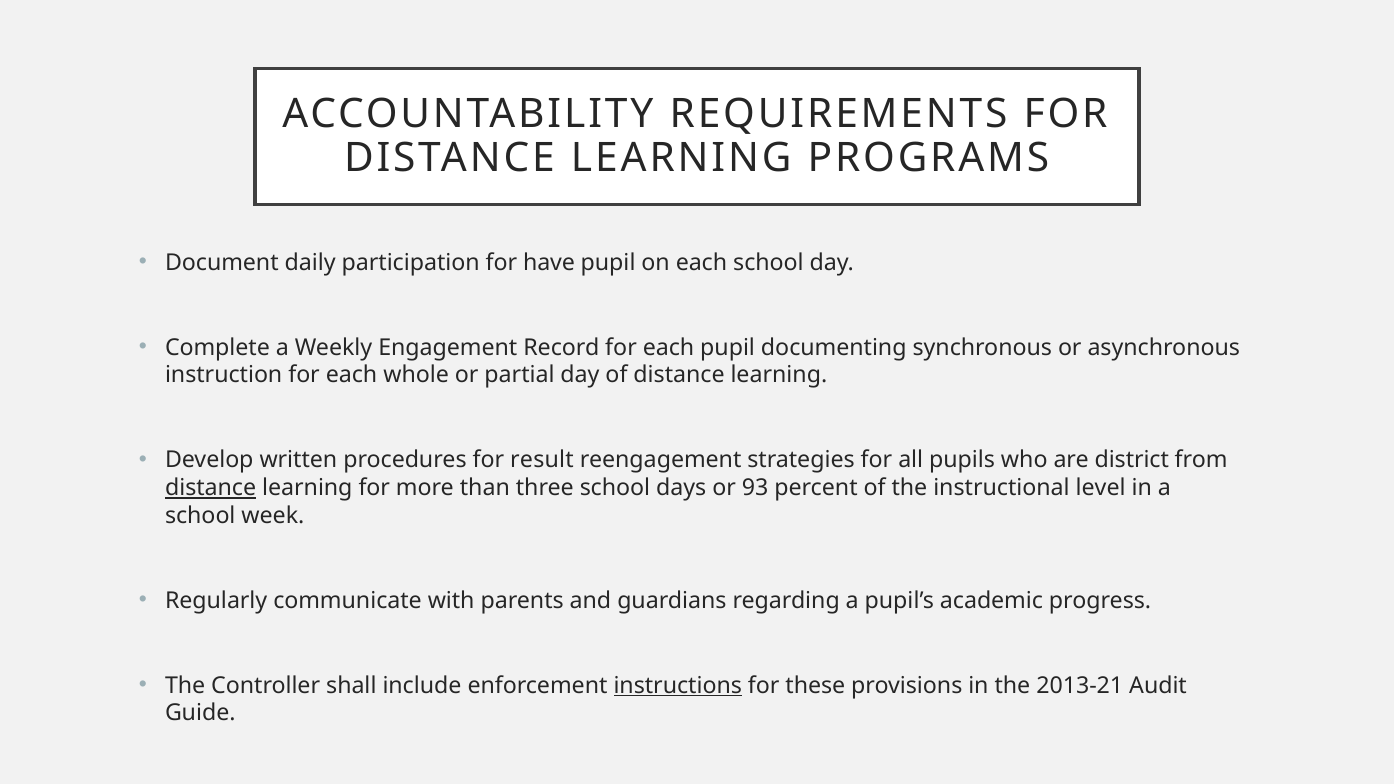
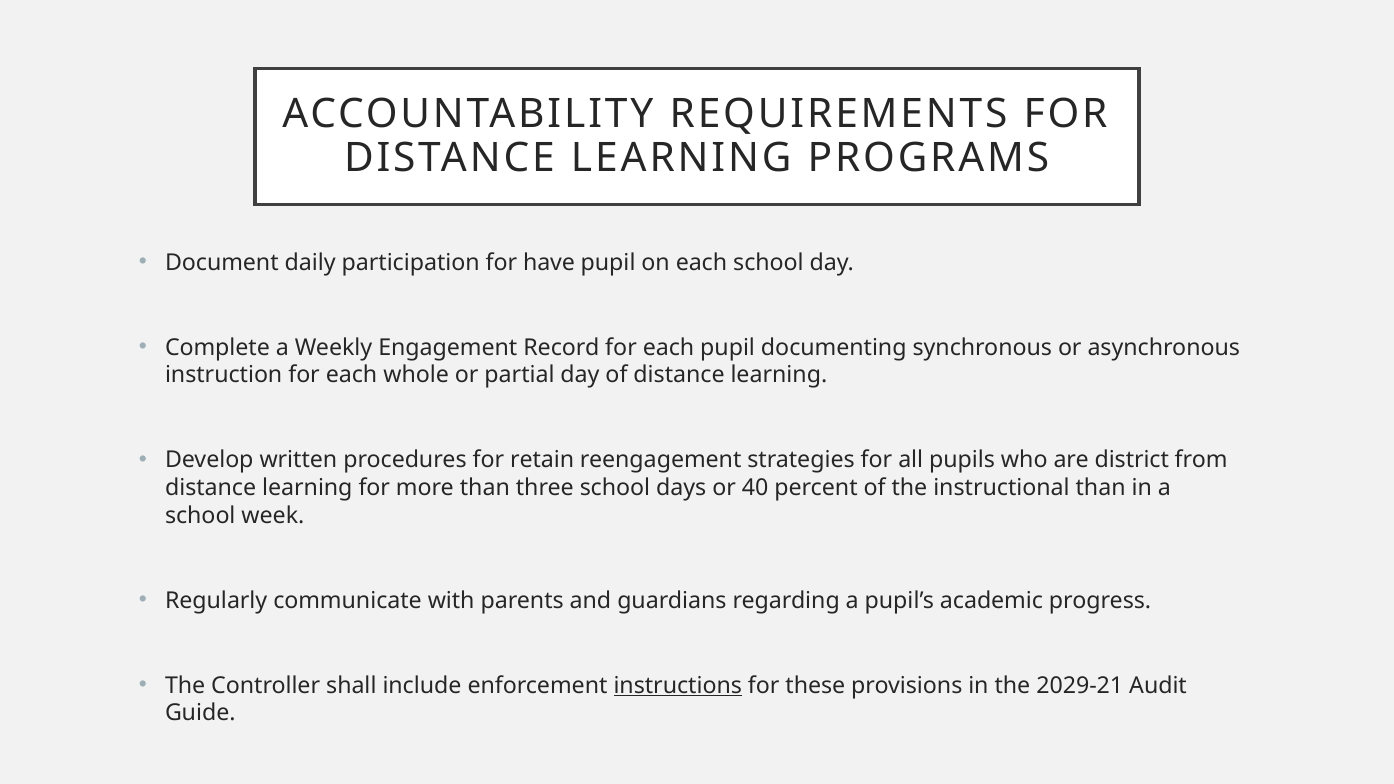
result: result -> retain
distance at (211, 488) underline: present -> none
93: 93 -> 40
instructional level: level -> than
2013-21: 2013-21 -> 2029-21
